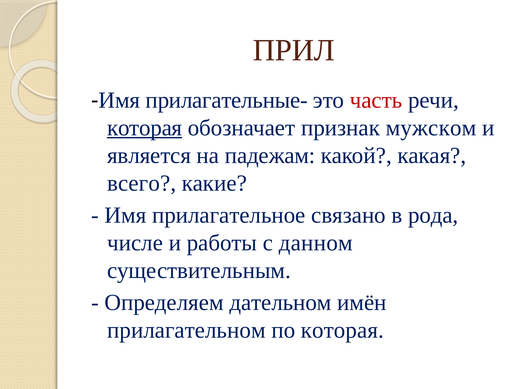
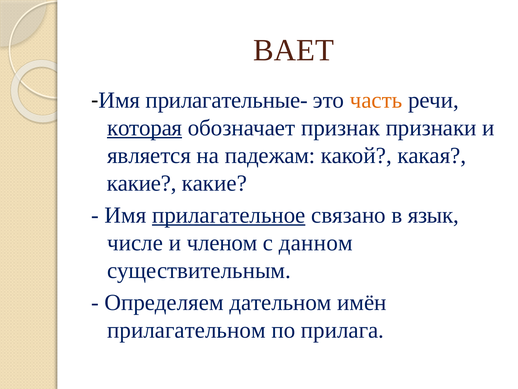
ПРИЛ: ПРИЛ -> ВАЕТ
часть colour: red -> orange
мужском: мужском -> признаки
всего at (142, 183): всего -> какие
прилагательное underline: none -> present
рода: рода -> язык
работы: работы -> членом
по которая: которая -> прилага
